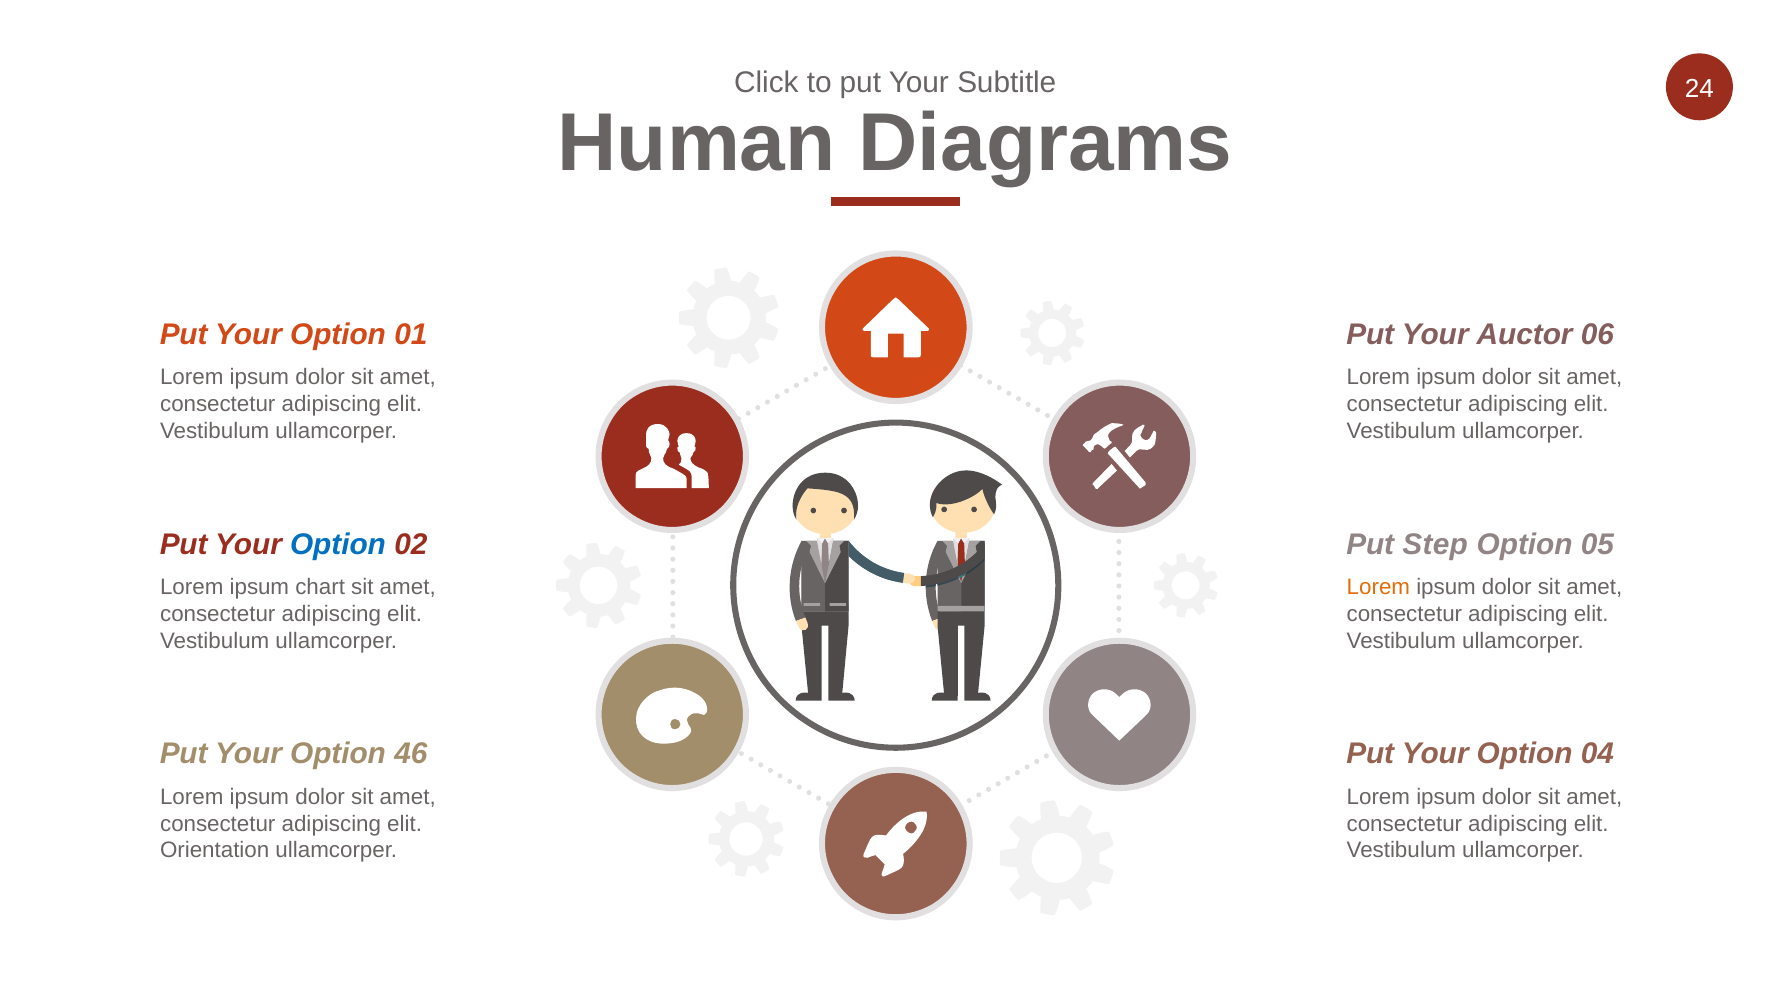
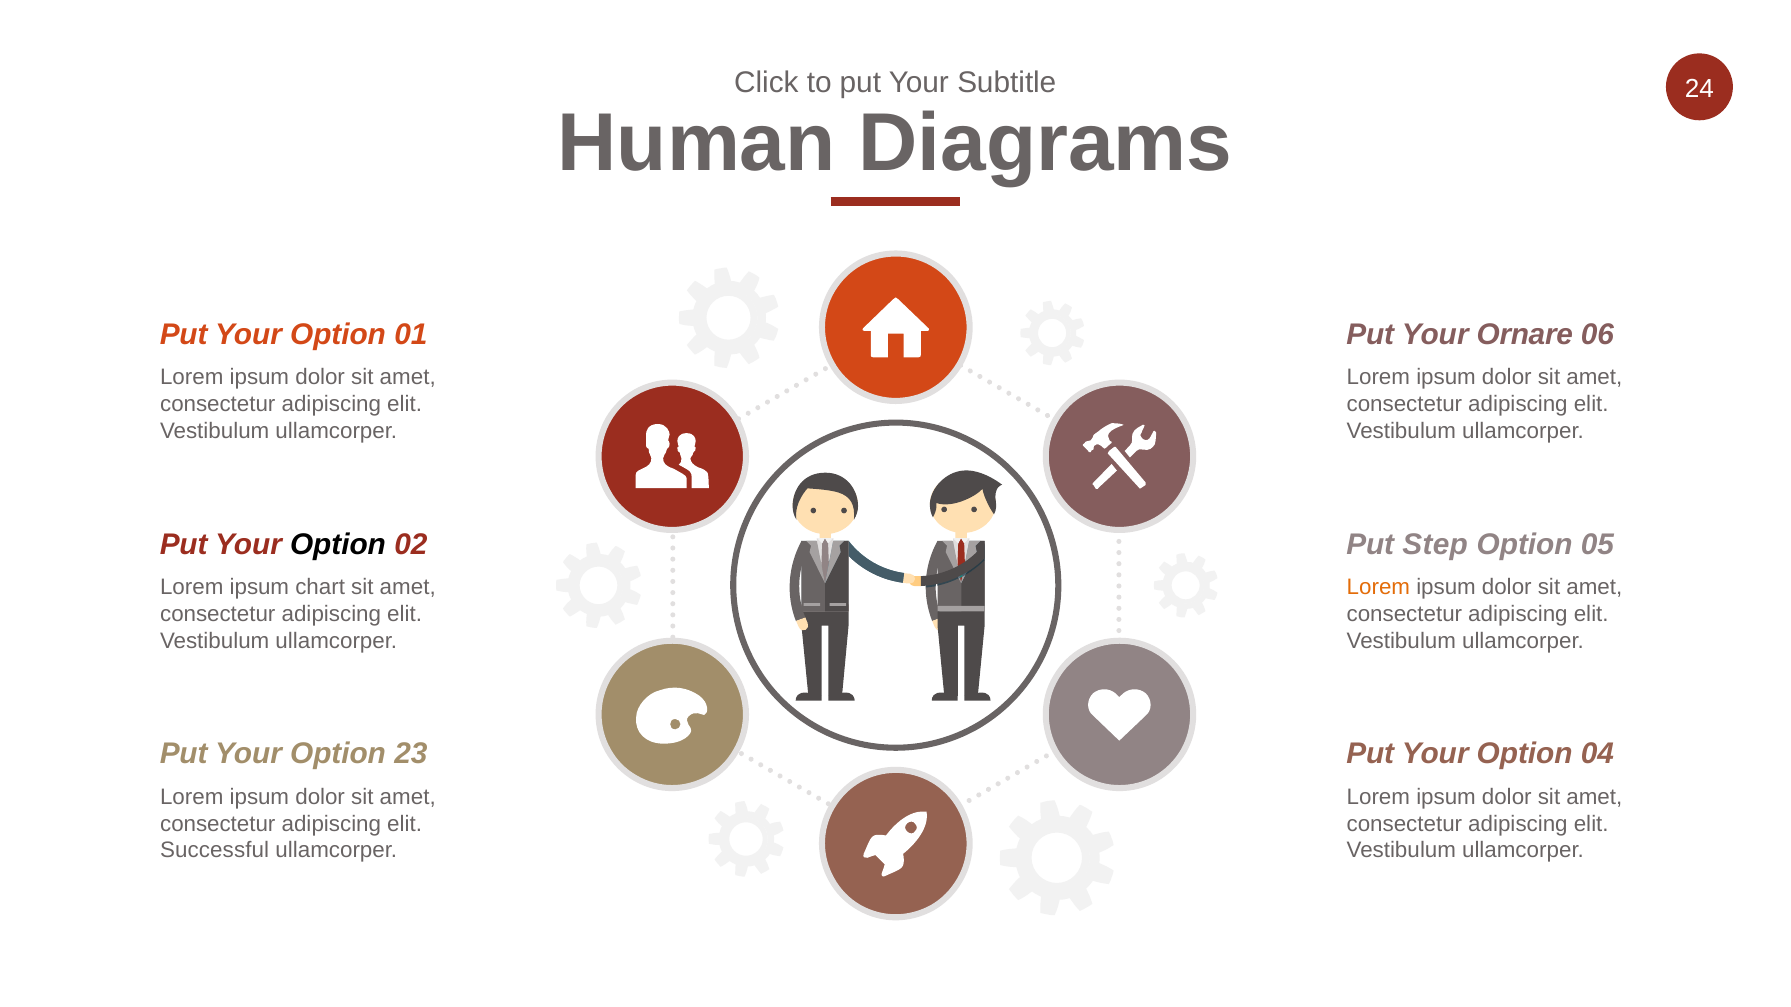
Auctor: Auctor -> Ornare
Option at (338, 545) colour: blue -> black
46: 46 -> 23
Orientation: Orientation -> Successful
